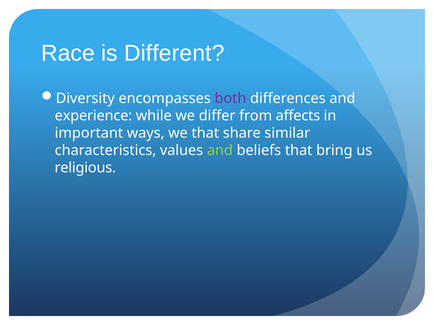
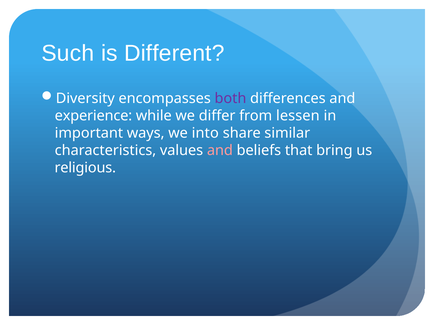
Race: Race -> Such
affects: affects -> lessen
we that: that -> into
and at (220, 151) colour: light green -> pink
